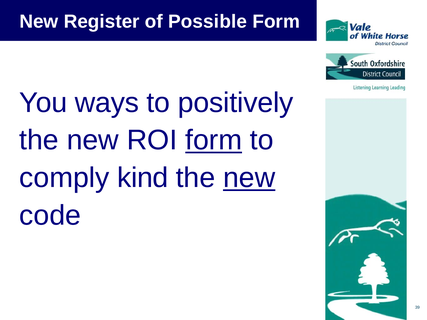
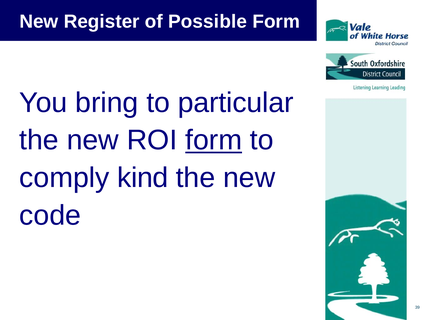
ways: ways -> bring
positively: positively -> particular
new at (249, 178) underline: present -> none
